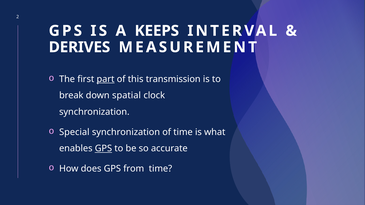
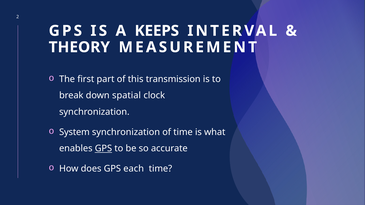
DERIVES: DERIVES -> THEORY
part underline: present -> none
Special: Special -> System
from: from -> each
